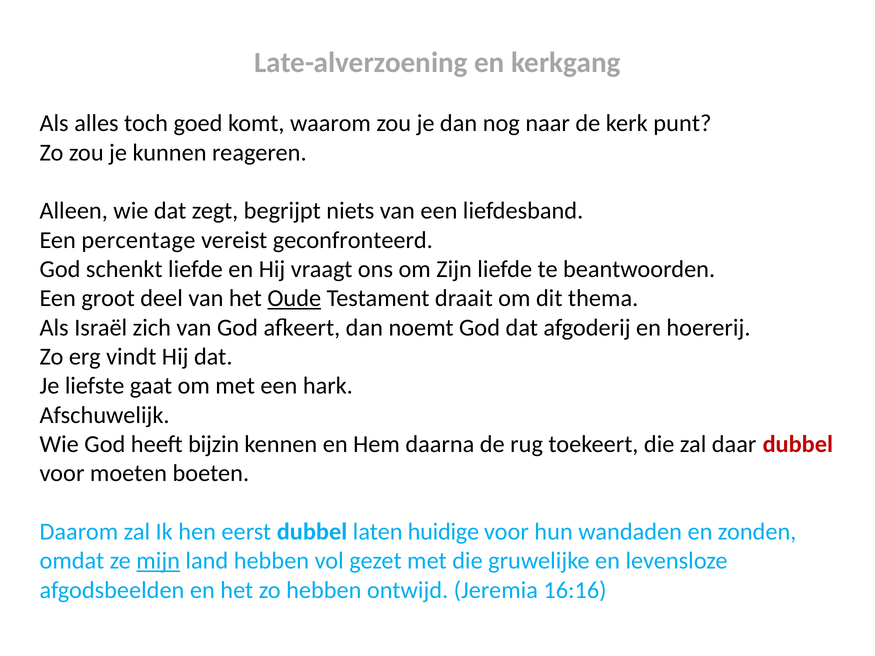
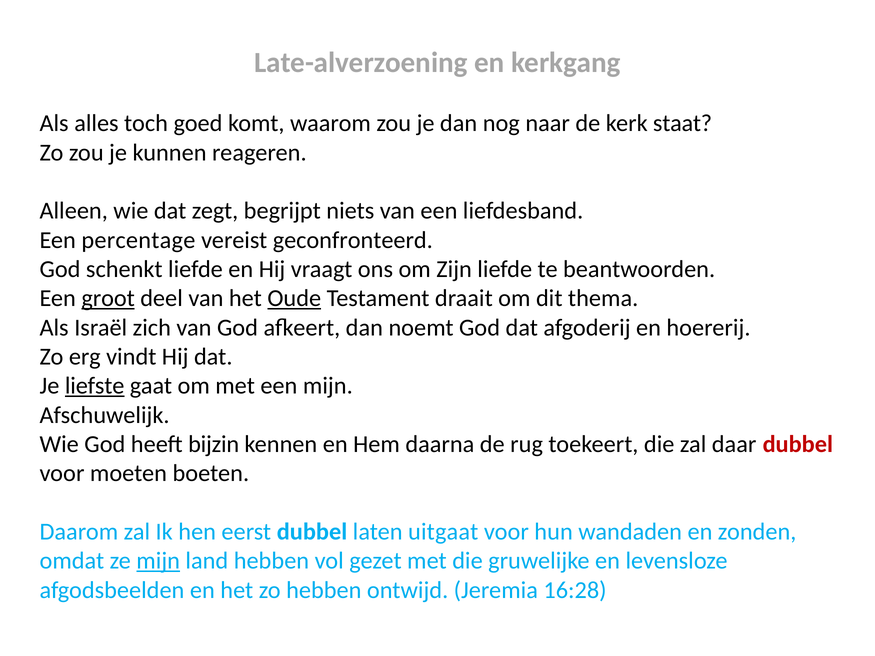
punt: punt -> staat
groot underline: none -> present
liefste underline: none -> present
een hark: hark -> mijn
huidige: huidige -> uitgaat
16:16: 16:16 -> 16:28
